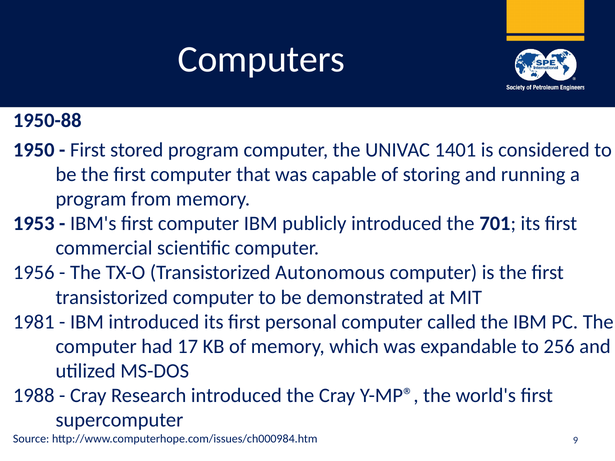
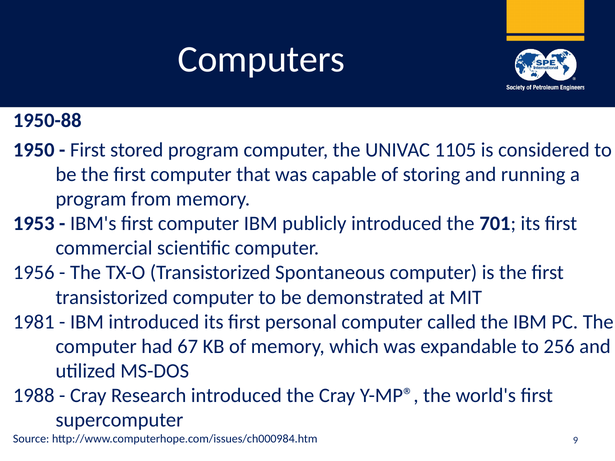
1401: 1401 -> 1105
Autonomous: Autonomous -> Spontaneous
17: 17 -> 67
